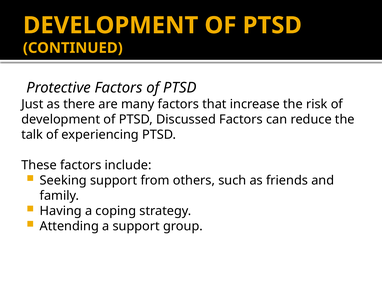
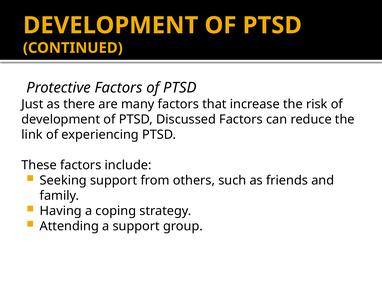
talk: talk -> link
